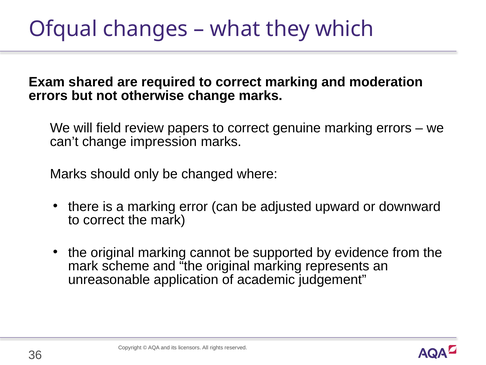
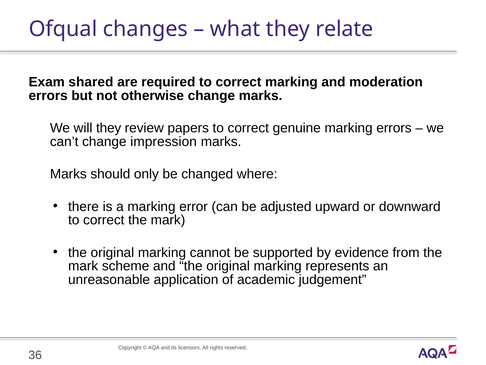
which: which -> relate
will field: field -> they
